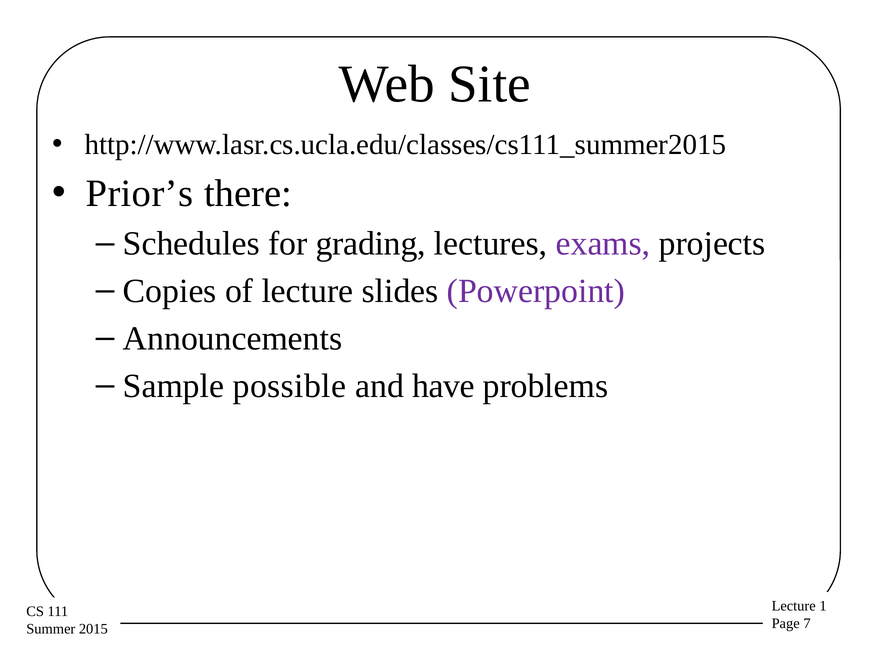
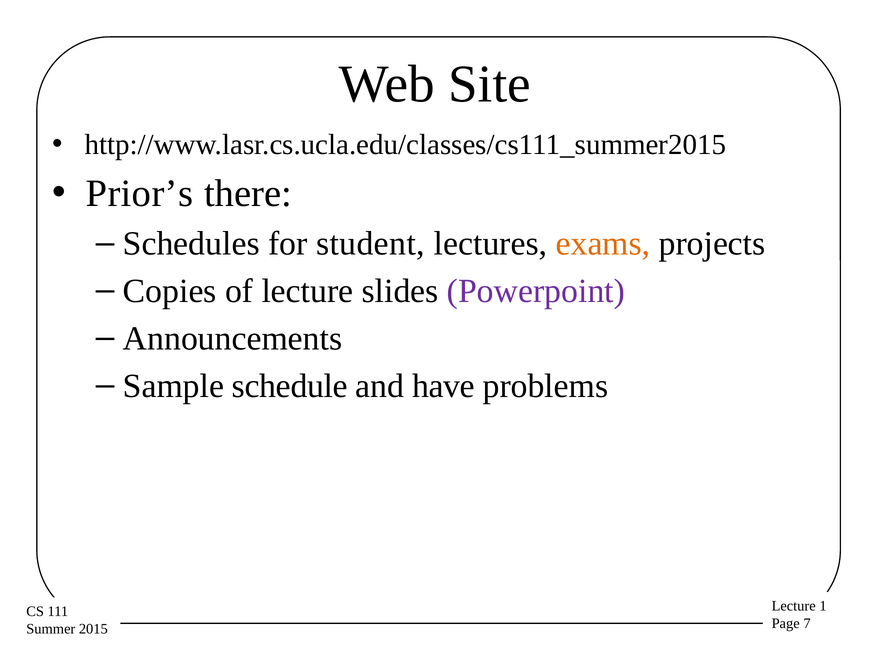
grading: grading -> student
exams colour: purple -> orange
possible: possible -> schedule
